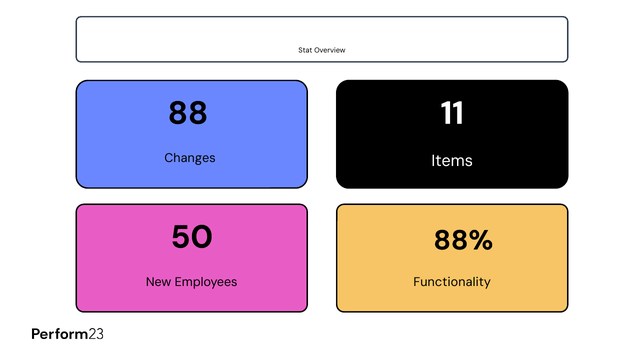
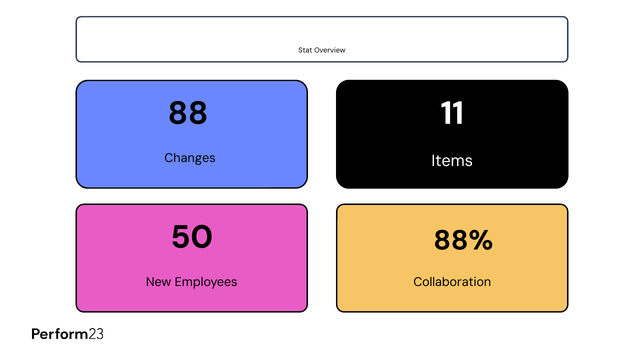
Functionality: Functionality -> Collaboration
